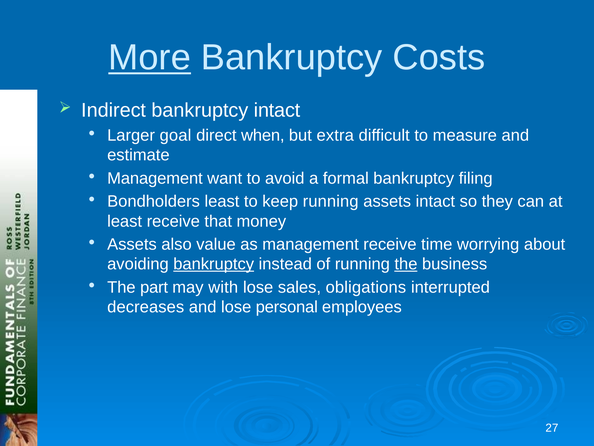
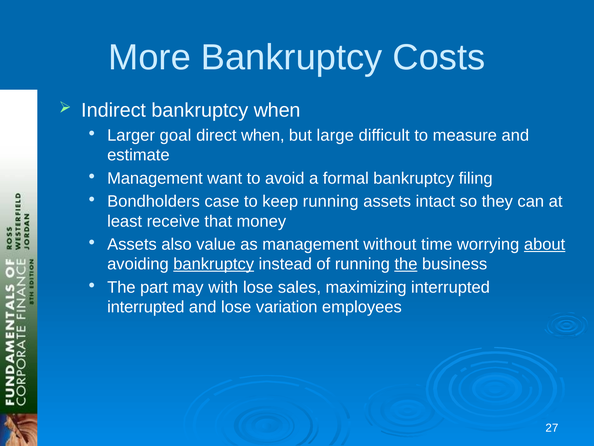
More underline: present -> none
bankruptcy intact: intact -> when
extra: extra -> large
Bondholders least: least -> case
management receive: receive -> without
about underline: none -> present
obligations: obligations -> maximizing
decreases at (146, 307): decreases -> interrupted
personal: personal -> variation
